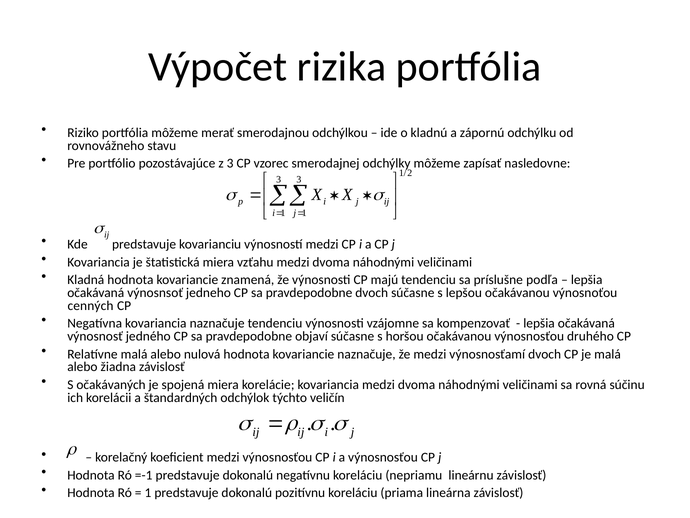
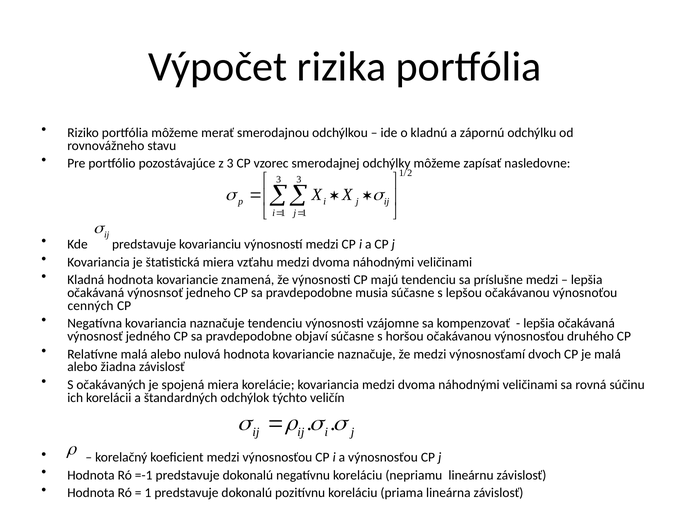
príslušne podľa: podľa -> medzi
pravdepodobne dvoch: dvoch -> musia
